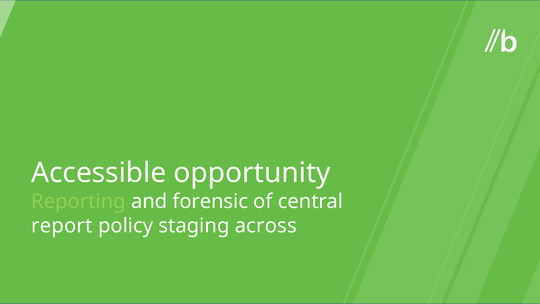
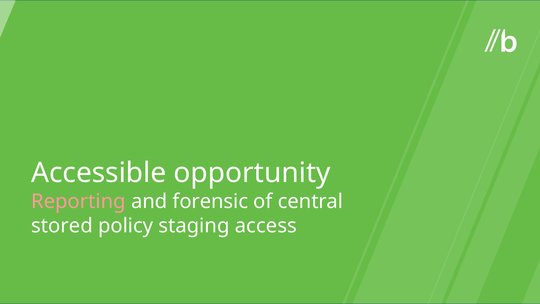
Reporting colour: light green -> pink
report: report -> stored
across: across -> access
